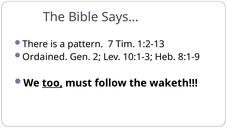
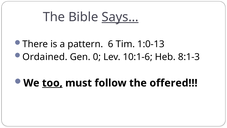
Says… underline: none -> present
7: 7 -> 6
1:2-13: 1:2-13 -> 1:0-13
2: 2 -> 0
10:1-3: 10:1-3 -> 10:1-6
8:1-9: 8:1-9 -> 8:1-3
waketh: waketh -> offered
